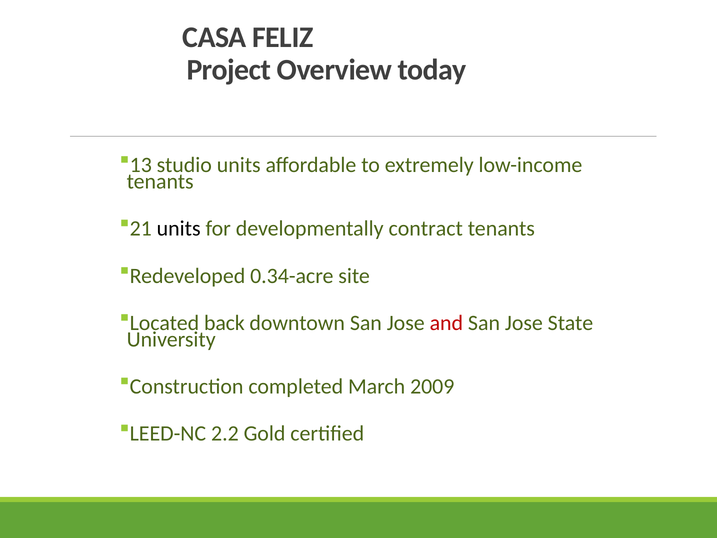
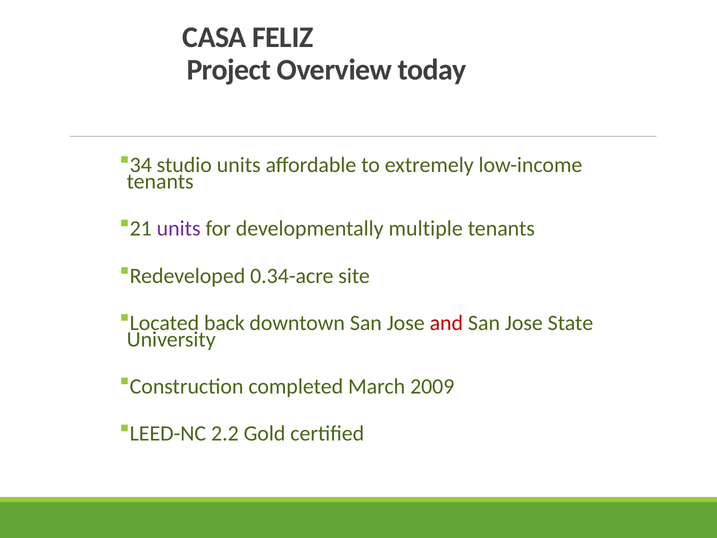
13: 13 -> 34
units at (179, 229) colour: black -> purple
contract: contract -> multiple
